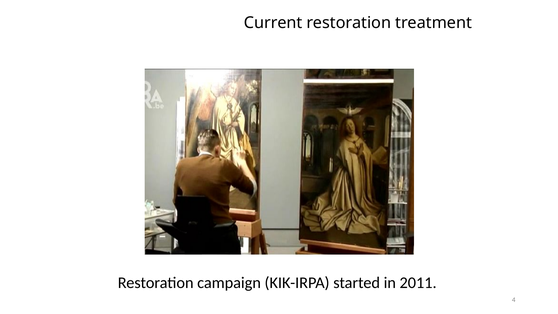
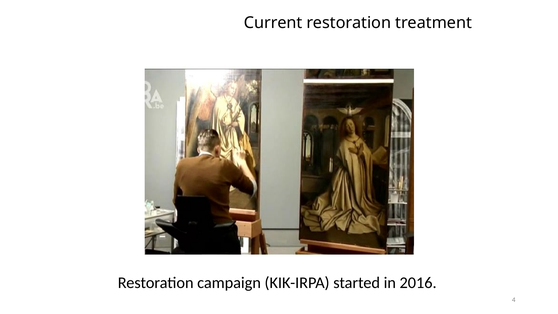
2011: 2011 -> 2016
